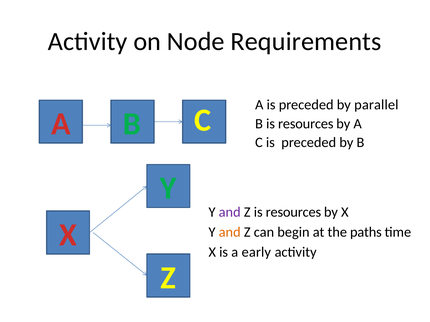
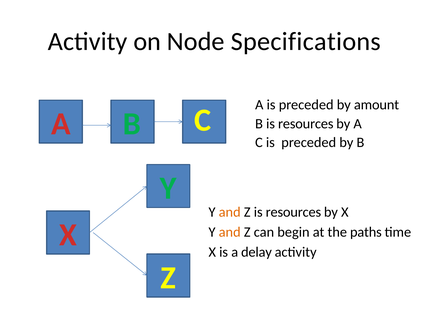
Requirements: Requirements -> Specifications
parallel: parallel -> amount
and at (230, 212) colour: purple -> orange
early: early -> delay
